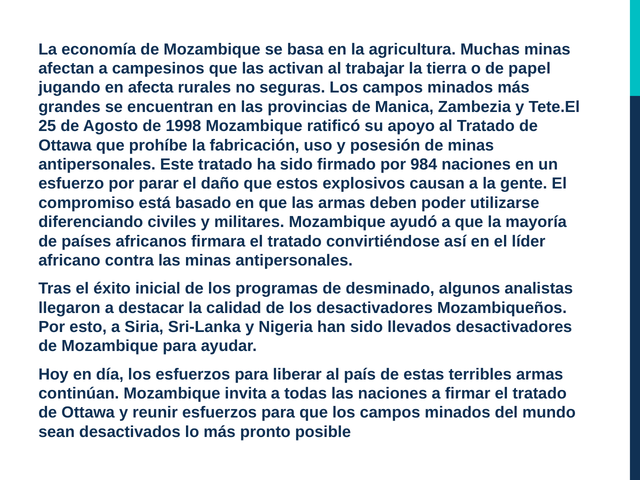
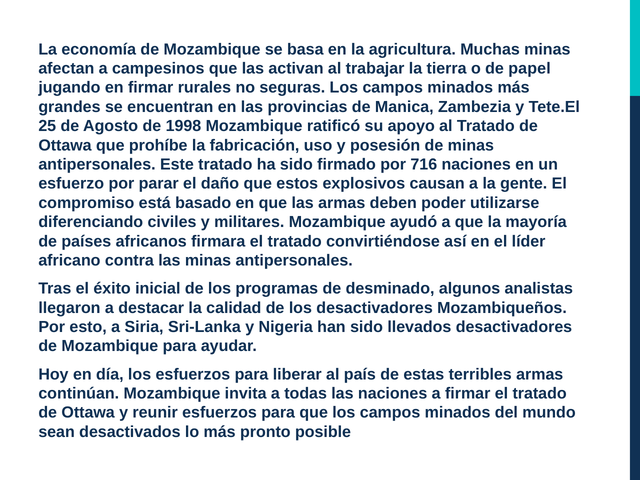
en afecta: afecta -> firmar
984: 984 -> 716
